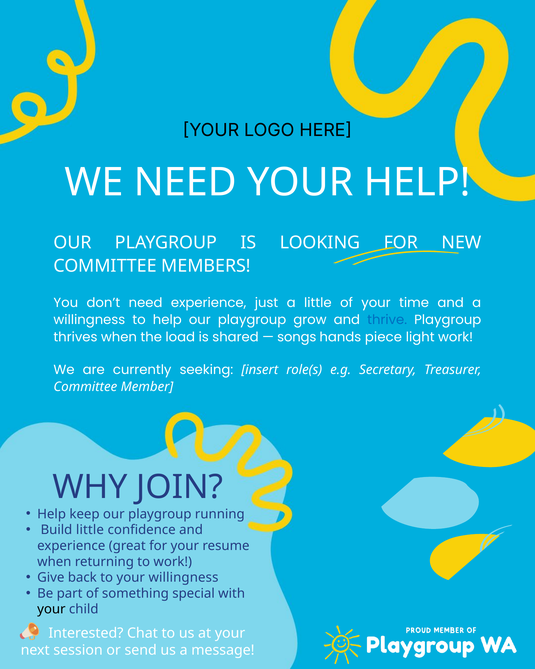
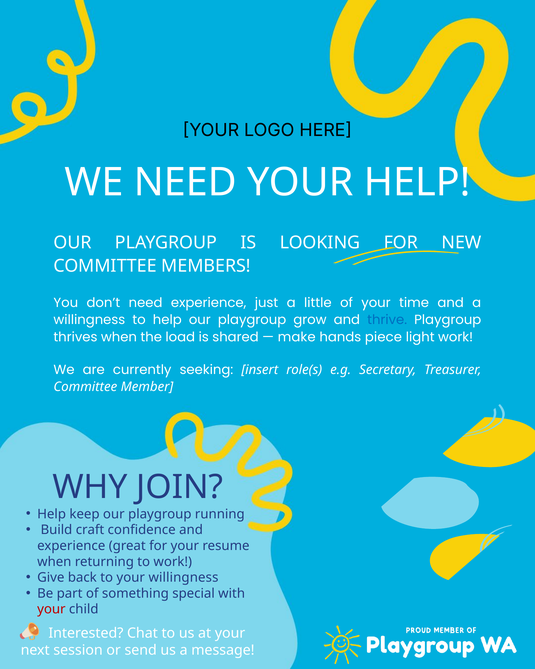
songs: songs -> make
Build little: little -> craft
your at (51, 609) colour: black -> red
